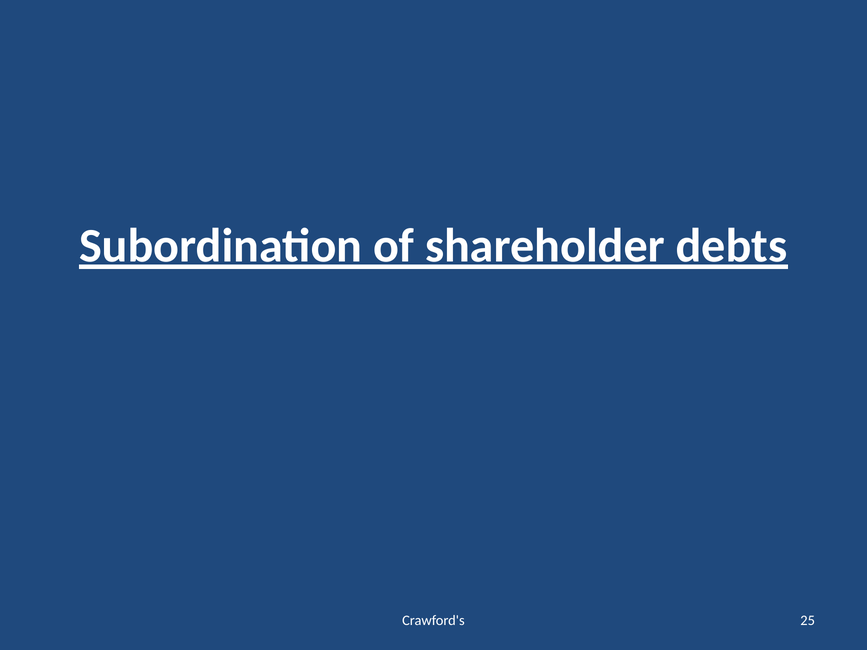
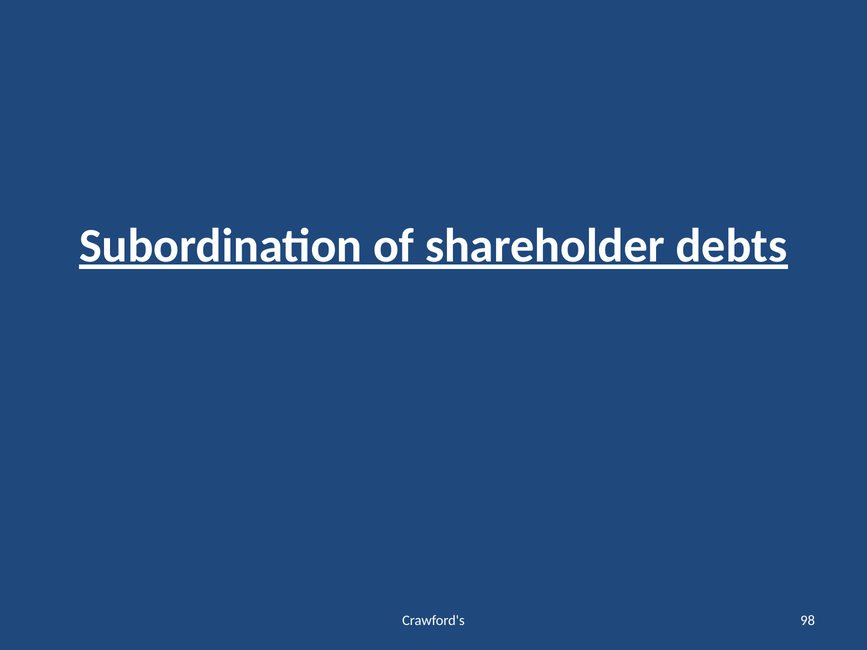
25: 25 -> 98
